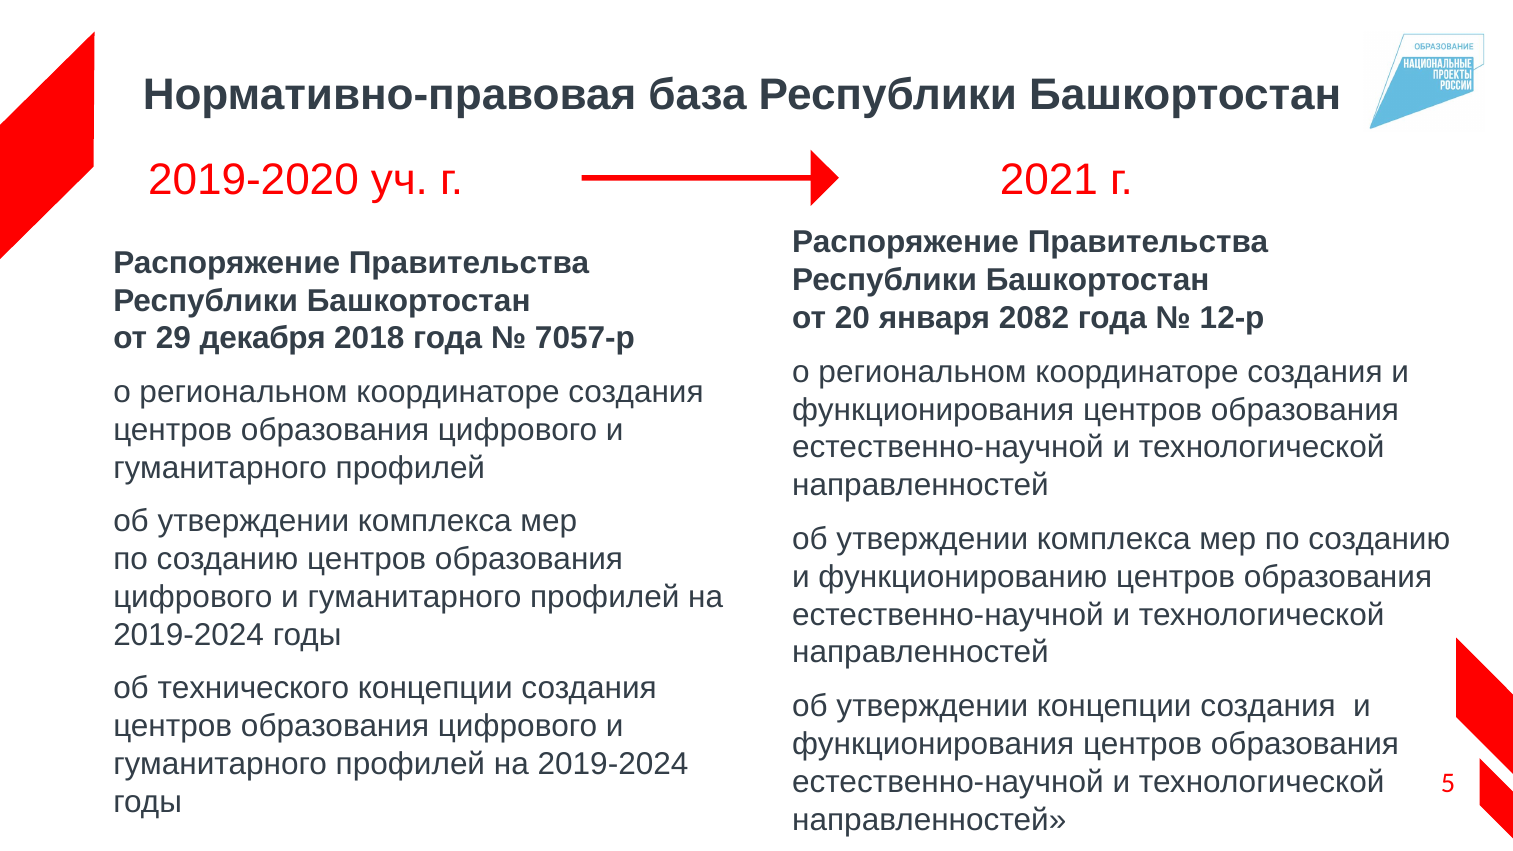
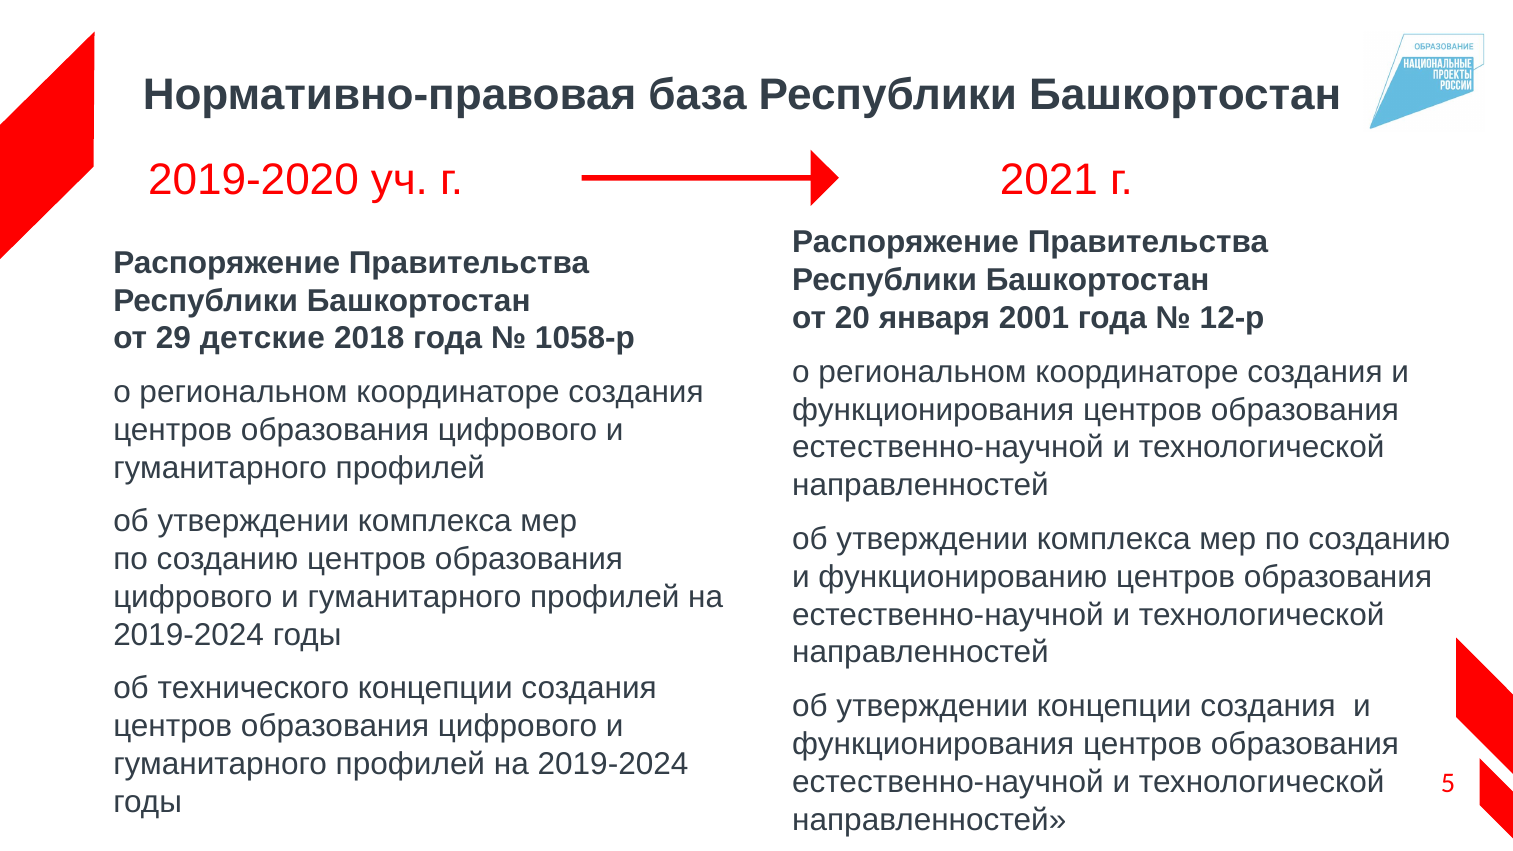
2082: 2082 -> 2001
декабря: декабря -> детские
7057-р: 7057-р -> 1058-р
